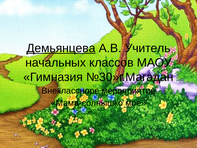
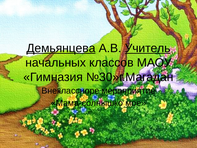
Учитель underline: none -> present
